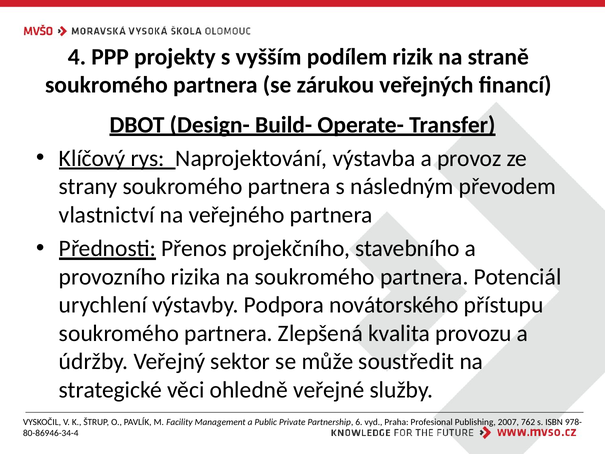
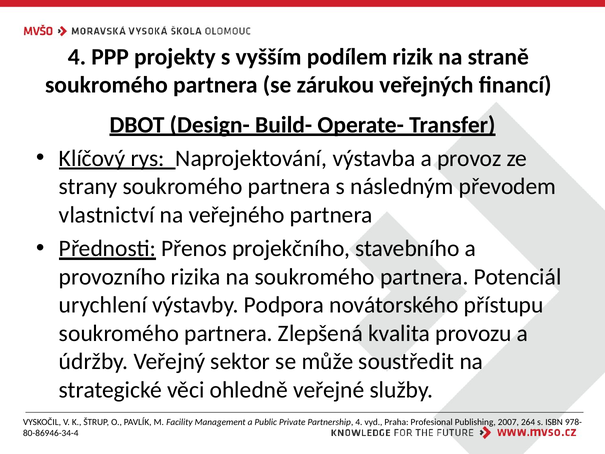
Partnership 6: 6 -> 4
762: 762 -> 264
